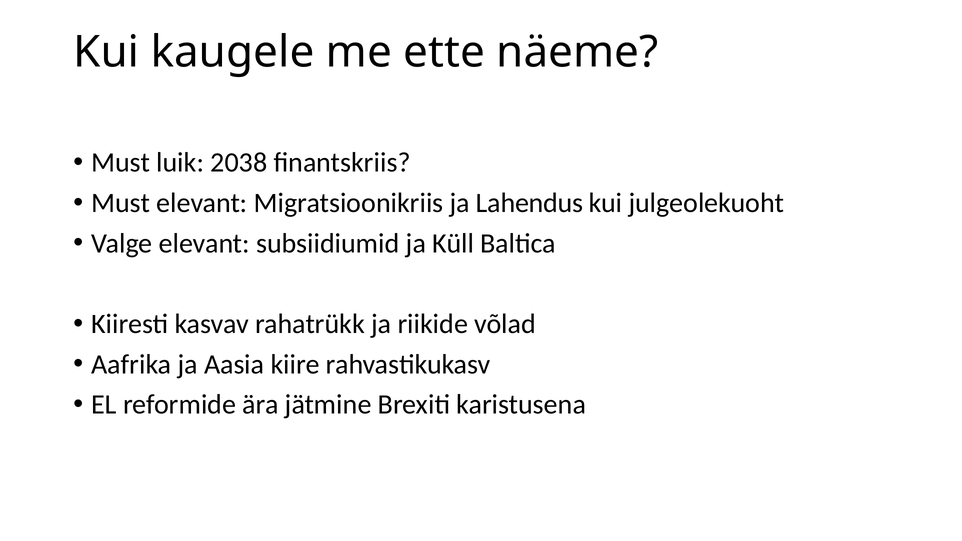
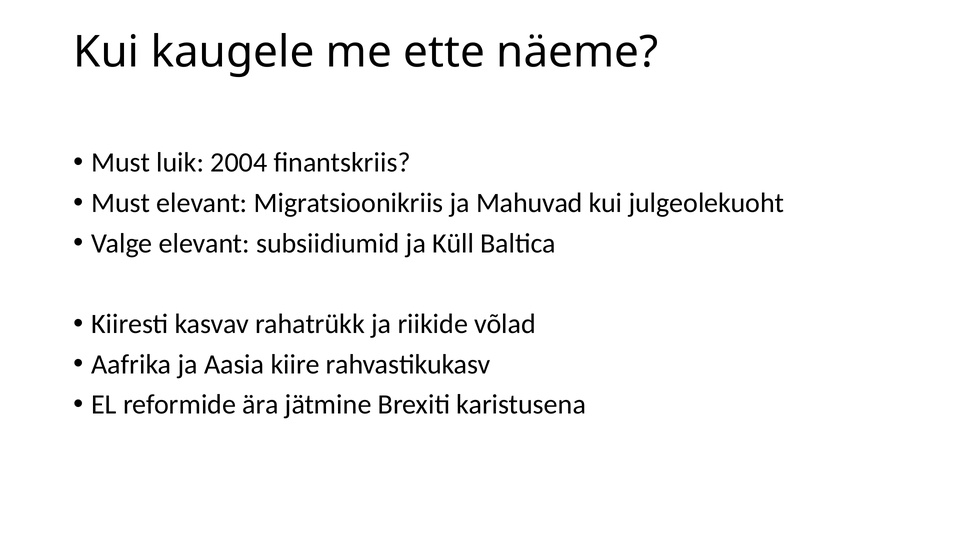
2038: 2038 -> 2004
Lahendus: Lahendus -> Mahuvad
